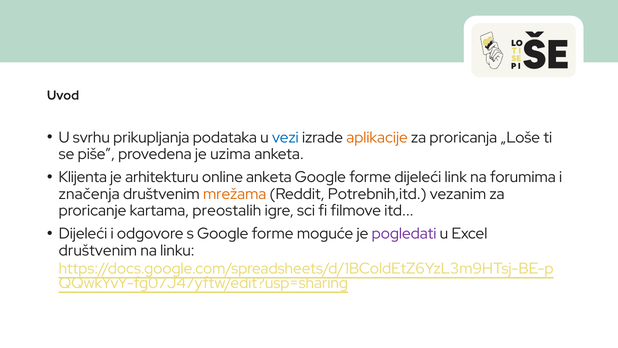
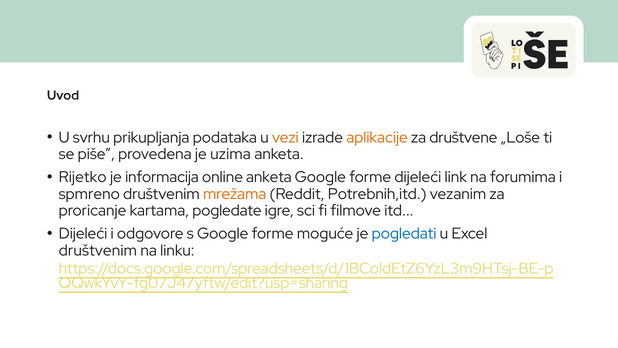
vezi colour: blue -> orange
proricanja: proricanja -> društvene
Klijenta: Klijenta -> Rijetko
arhitekturu: arhitekturu -> informacija
značenja: značenja -> spmreno
preostalih: preostalih -> pogledate
pogledati colour: purple -> blue
